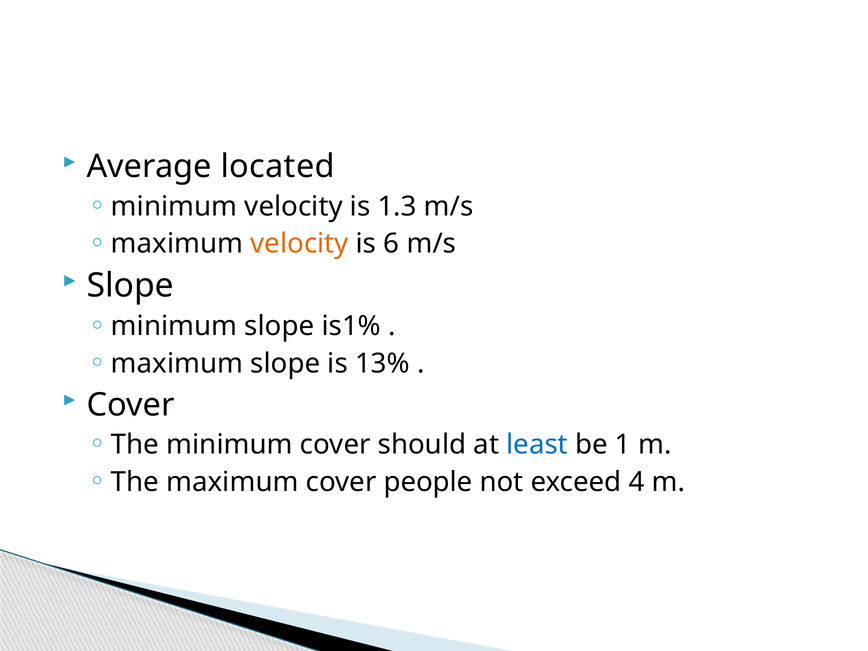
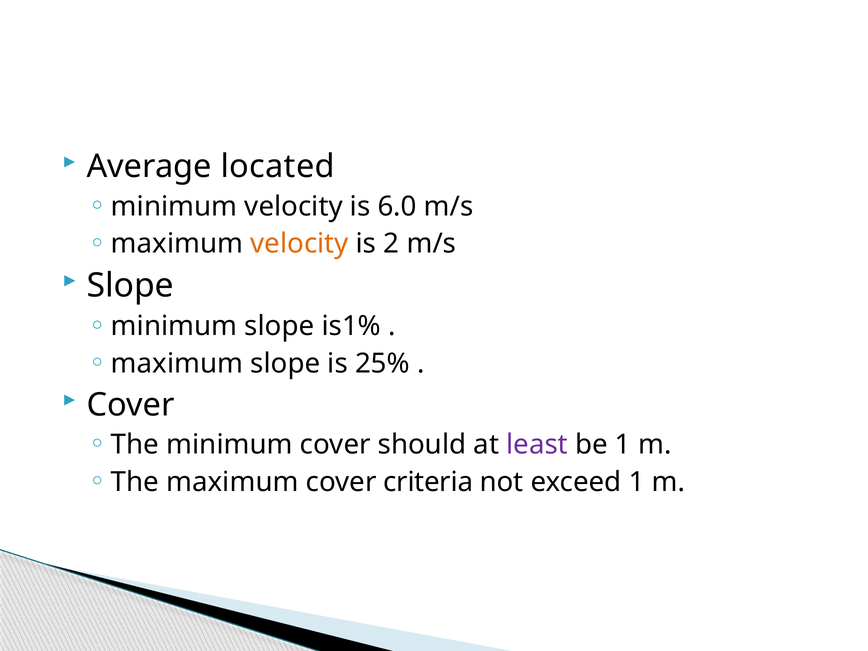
1.3: 1.3 -> 6.0
6: 6 -> 2
13%: 13% -> 25%
least colour: blue -> purple
people: people -> criteria
exceed 4: 4 -> 1
